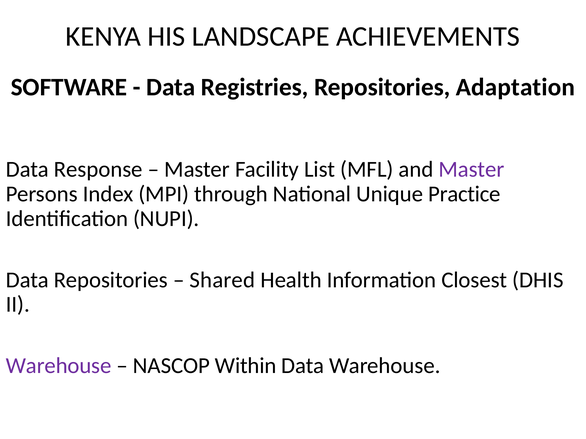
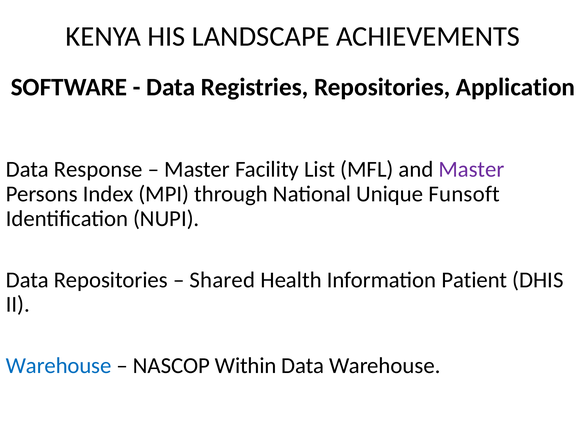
Adaptation: Adaptation -> Application
Practice: Practice -> Funsoft
Closest: Closest -> Patient
Warehouse at (59, 366) colour: purple -> blue
